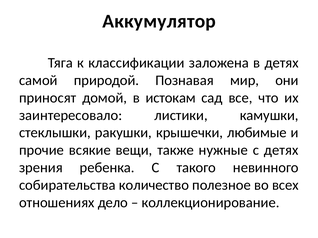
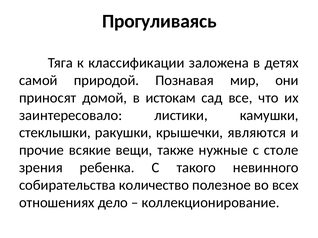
Аккумулятор: Аккумулятор -> Прогуливаясь
любимые: любимые -> являются
с детях: детях -> столе
